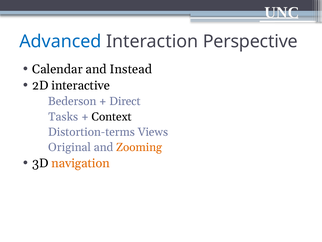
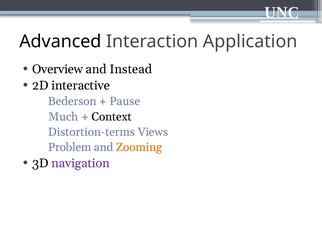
Advanced colour: blue -> black
Perspective: Perspective -> Application
Calendar: Calendar -> Overview
Direct: Direct -> Pause
Tasks: Tasks -> Much
Original: Original -> Problem
navigation colour: orange -> purple
